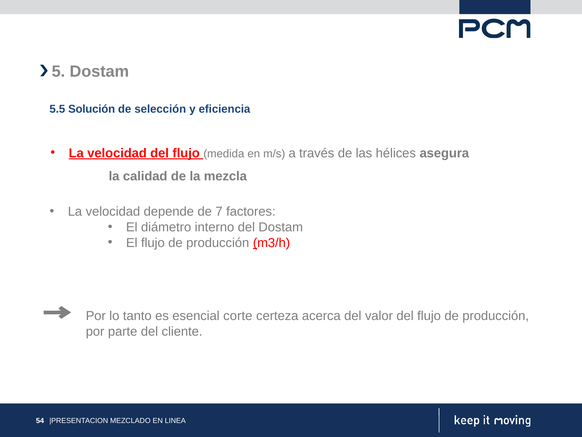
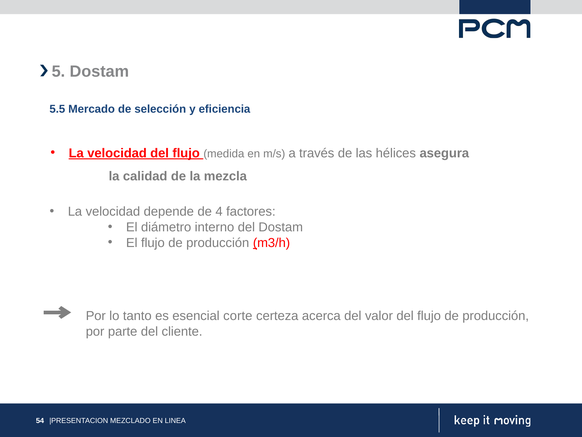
Solución: Solución -> Mercado
7: 7 -> 4
